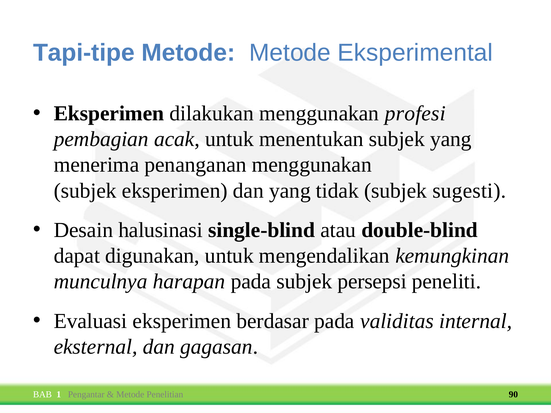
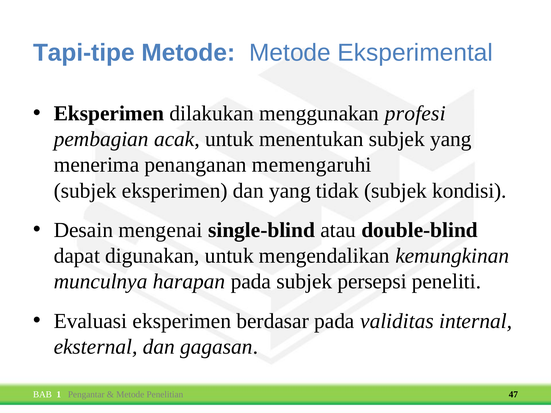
penanganan menggunakan: menggunakan -> memengaruhi
sugesti: sugesti -> kondisi
halusinasi: halusinasi -> mengenai
90: 90 -> 47
